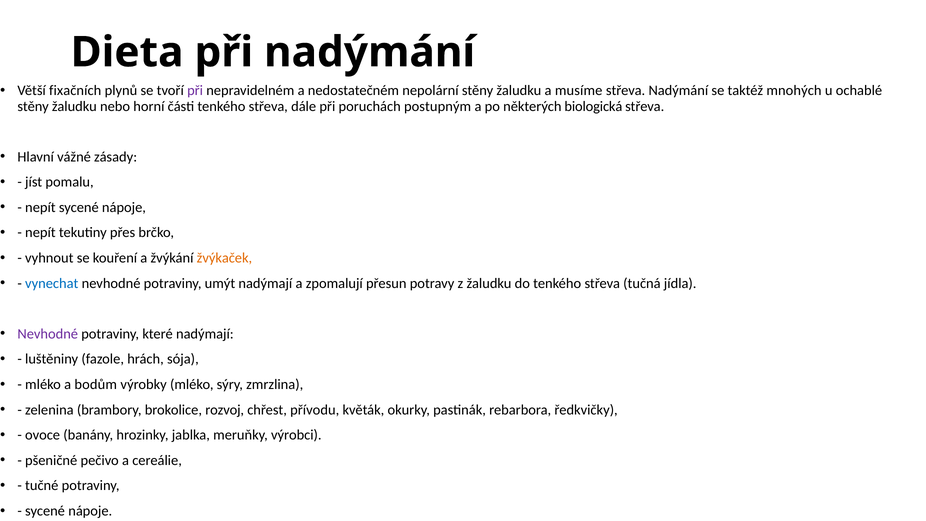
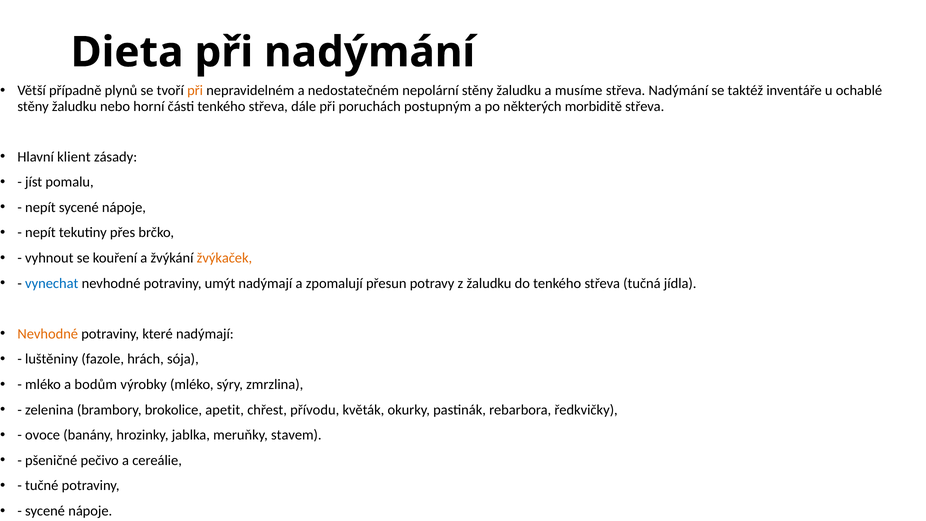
fixačních: fixačních -> případně
při at (195, 91) colour: purple -> orange
mnohých: mnohých -> inventáře
biologická: biologická -> morbiditě
vážné: vážné -> klient
Nevhodné at (48, 334) colour: purple -> orange
rozvoj: rozvoj -> apetit
výrobci: výrobci -> stavem
